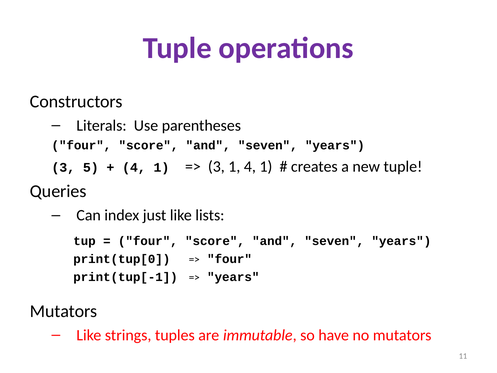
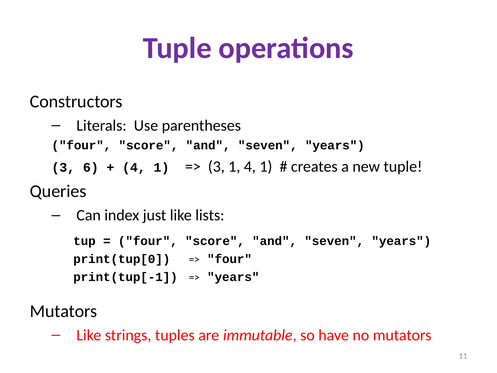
5: 5 -> 6
